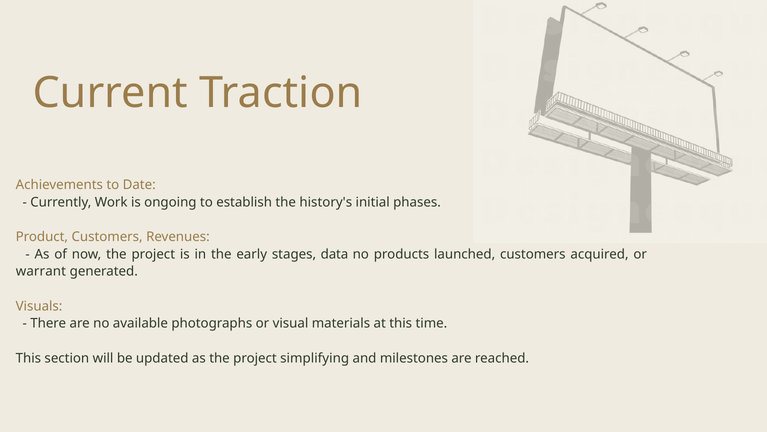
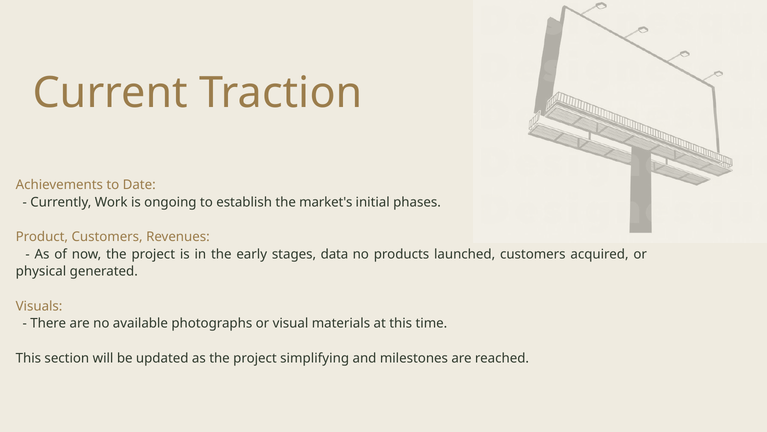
history's: history's -> market's
warrant: warrant -> physical
